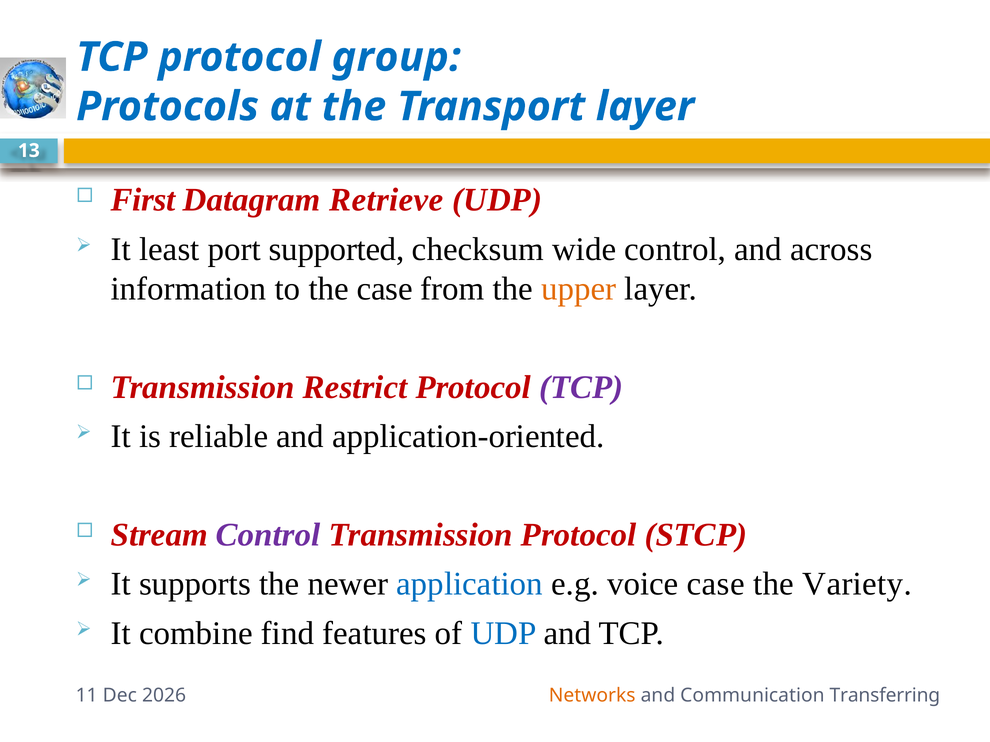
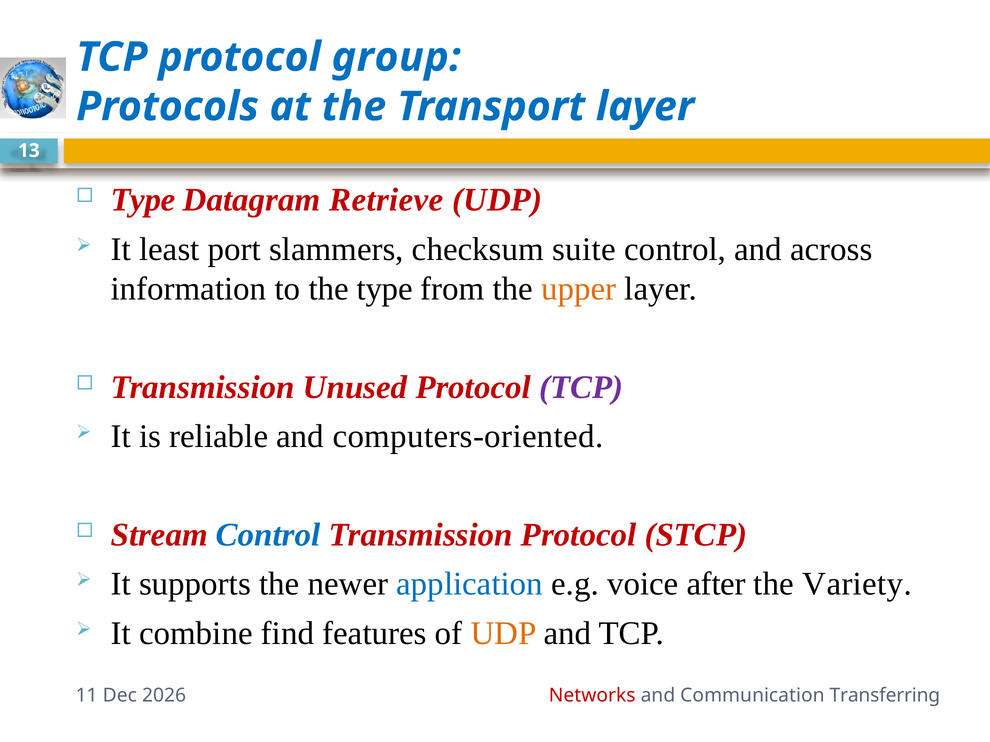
First at (143, 200): First -> Type
supported: supported -> slammers
wide: wide -> suite
the case: case -> type
Restrict: Restrict -> Unused
application-oriented: application-oriented -> computers-oriented
Control at (268, 535) colour: purple -> blue
voice case: case -> after
UDP at (504, 634) colour: blue -> orange
Networks colour: orange -> red
